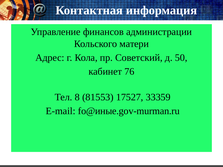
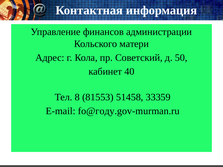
76: 76 -> 40
17527: 17527 -> 51458
fo@иные.gov-murman.ru: fo@иные.gov-murman.ru -> fo@году.gov-murman.ru
